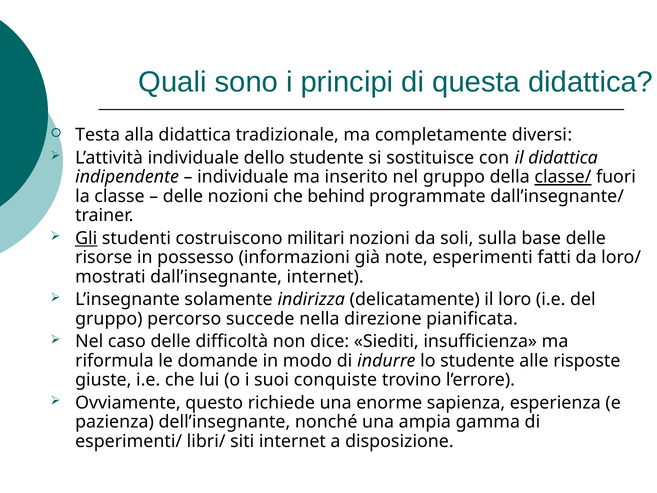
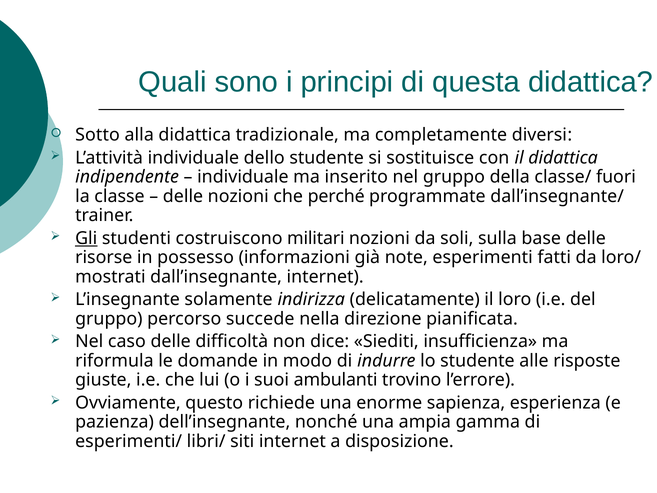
Testa: Testa -> Sotto
classe/ underline: present -> none
behind: behind -> perché
conquiste: conquiste -> ambulanti
